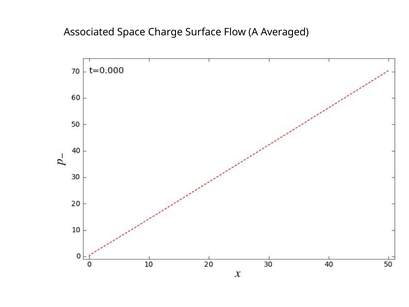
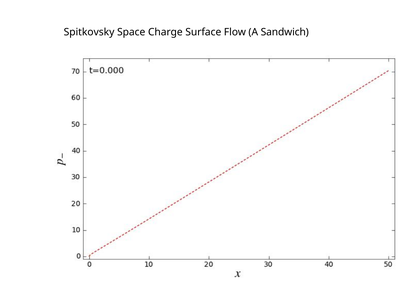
Associated: Associated -> Spitkovsky
Averaged: Averaged -> Sandwich
